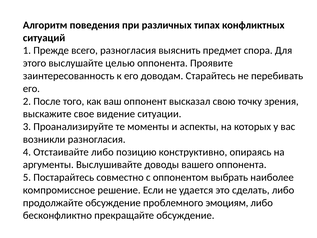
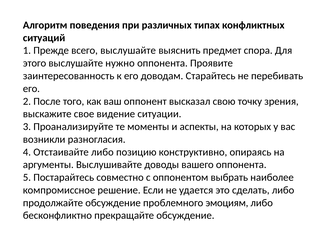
всего разногласия: разногласия -> выслушайте
целью: целью -> нужно
